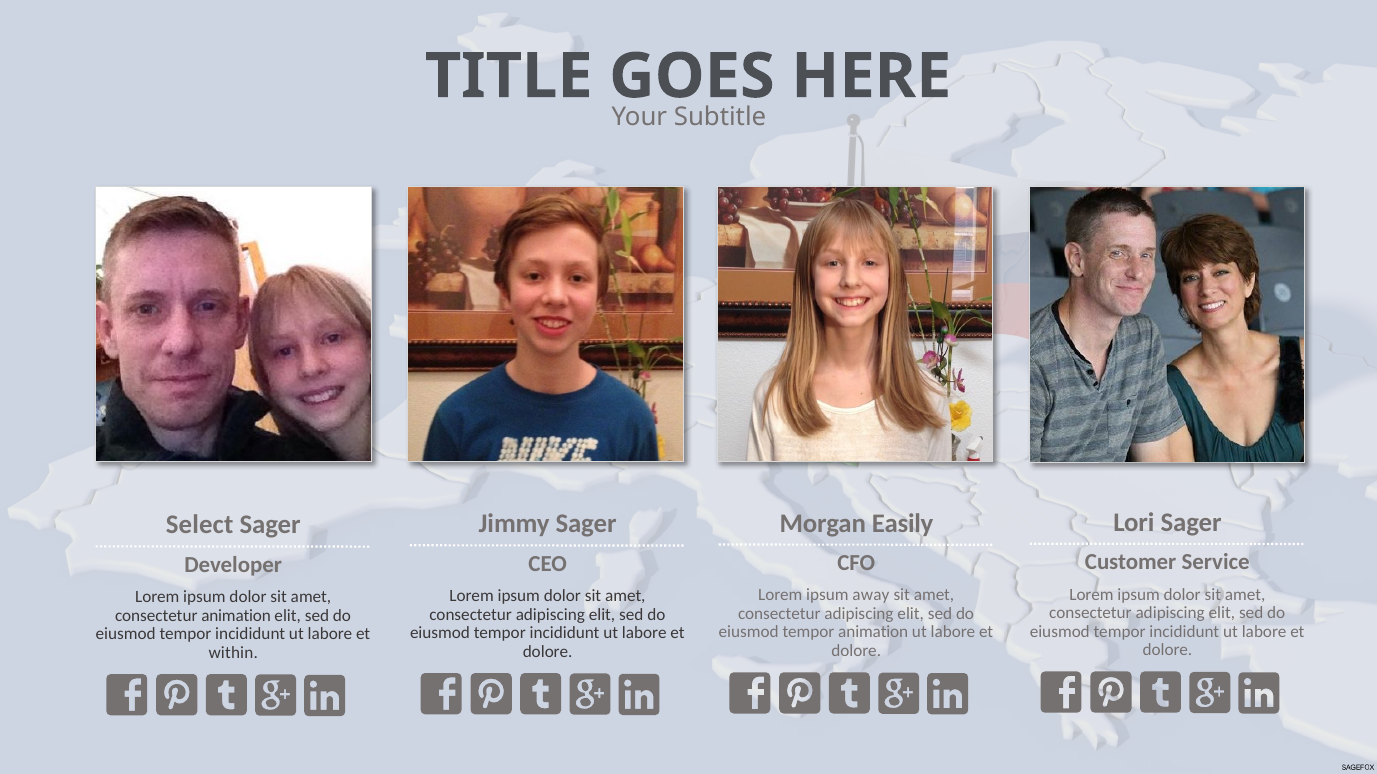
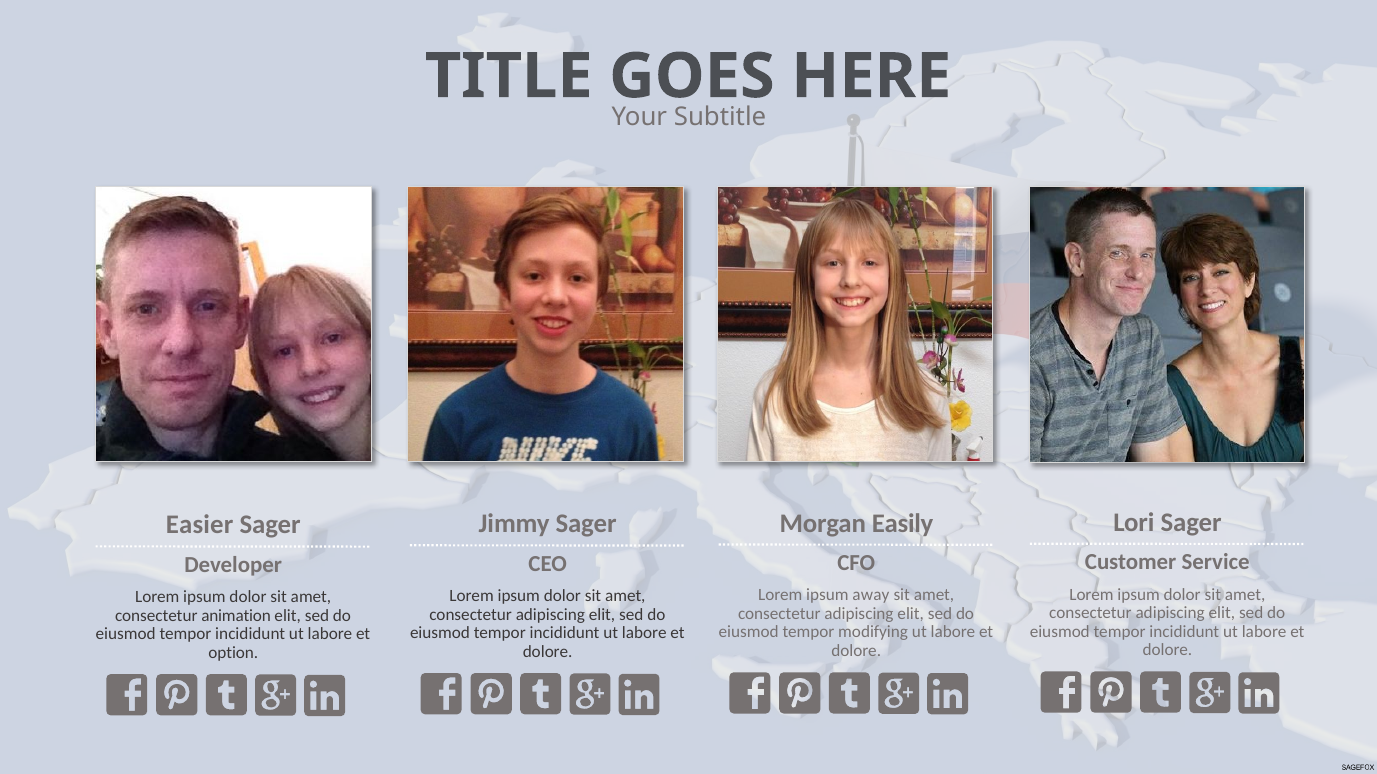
Select: Select -> Easier
tempor animation: animation -> modifying
within: within -> option
